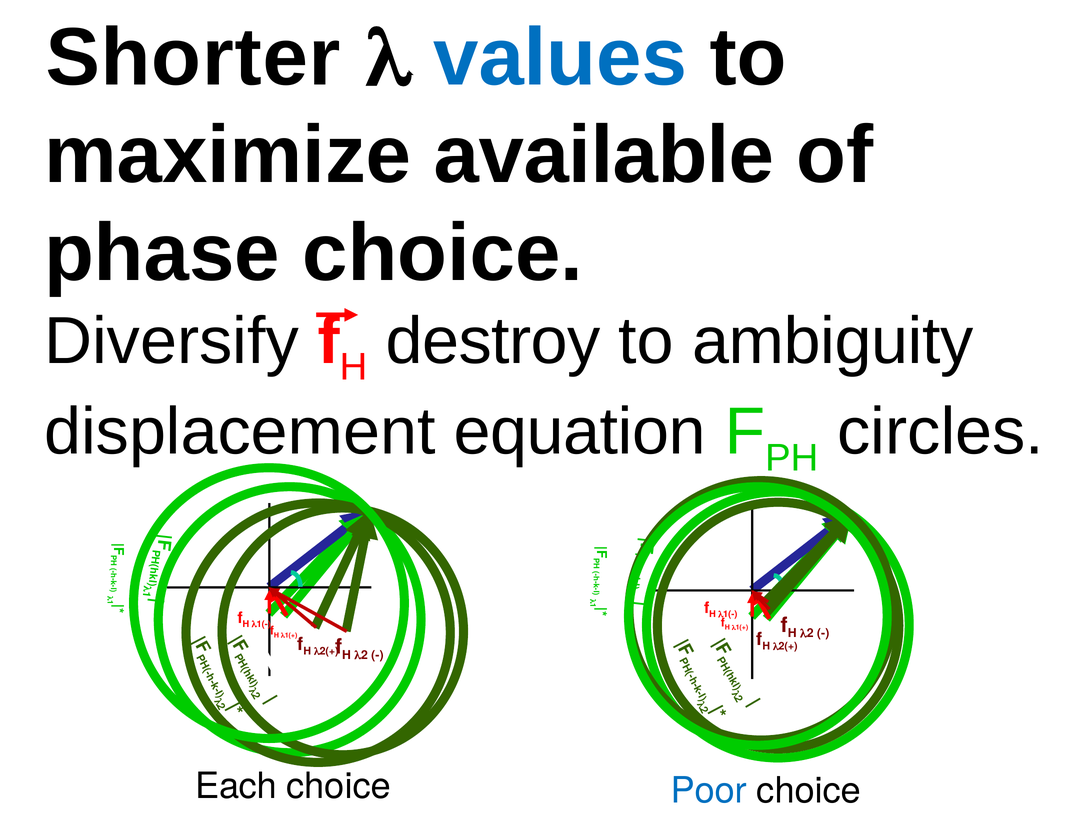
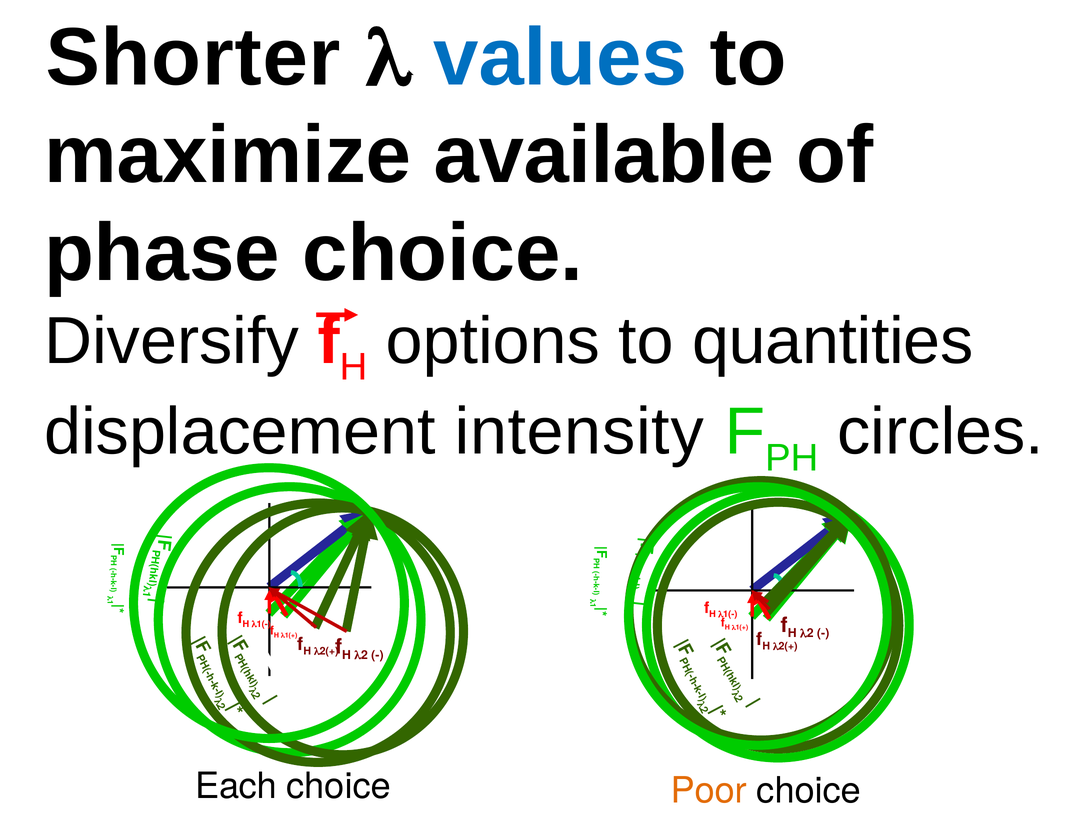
destroy: destroy -> options
ambiguity: ambiguity -> quantities
equation: equation -> intensity
Poor colour: blue -> orange
